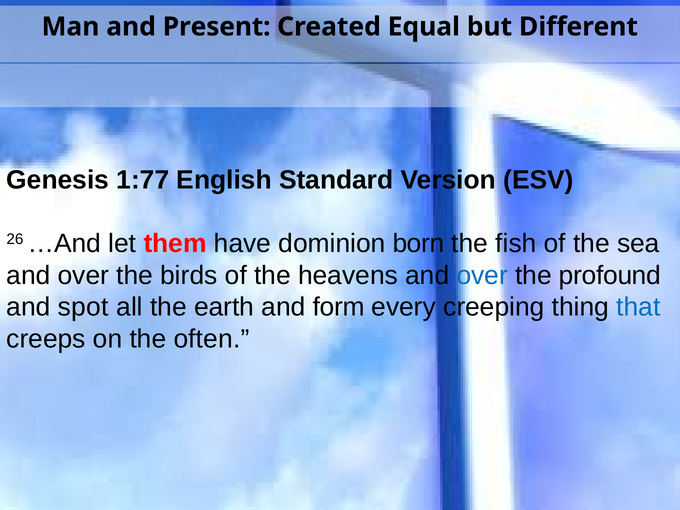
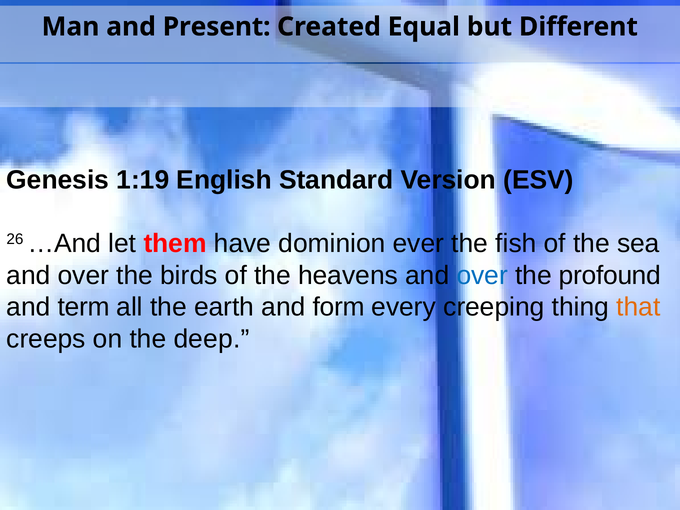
1:77: 1:77 -> 1:19
born: born -> ever
spot: spot -> term
that colour: blue -> orange
often: often -> deep
